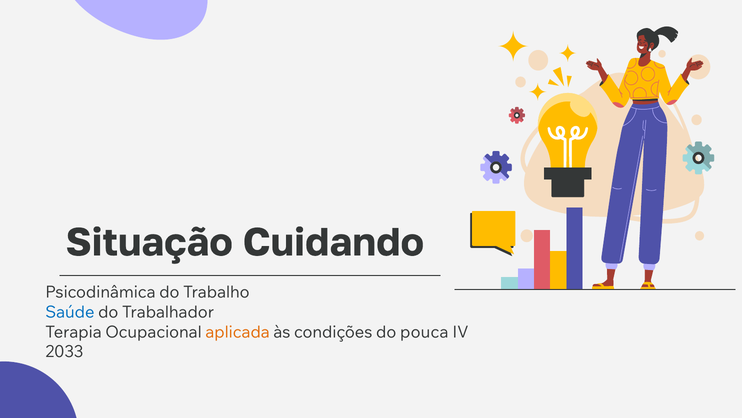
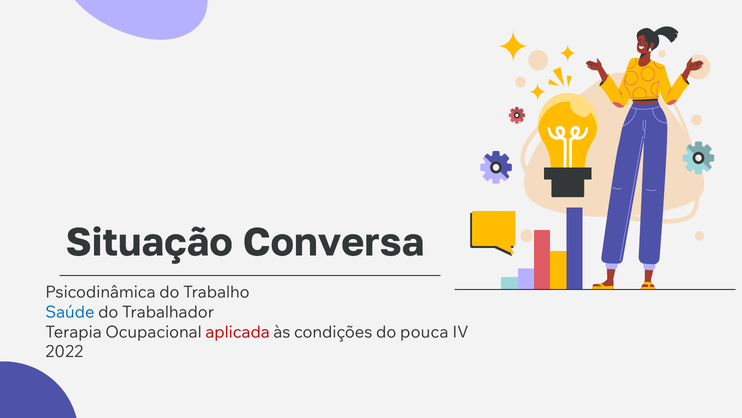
Cuidando: Cuidando -> Conversa
aplicada colour: orange -> red
2033: 2033 -> 2022
